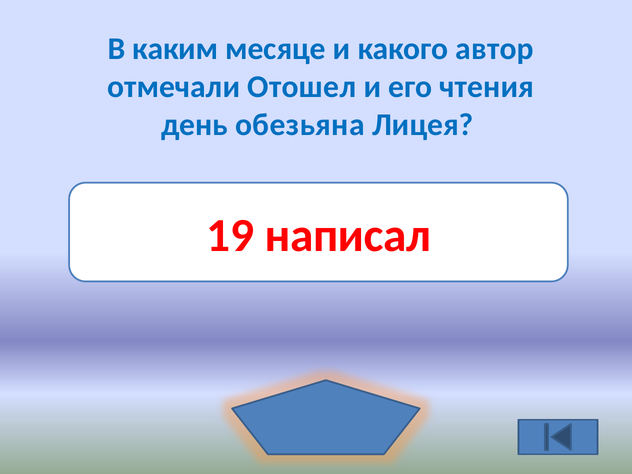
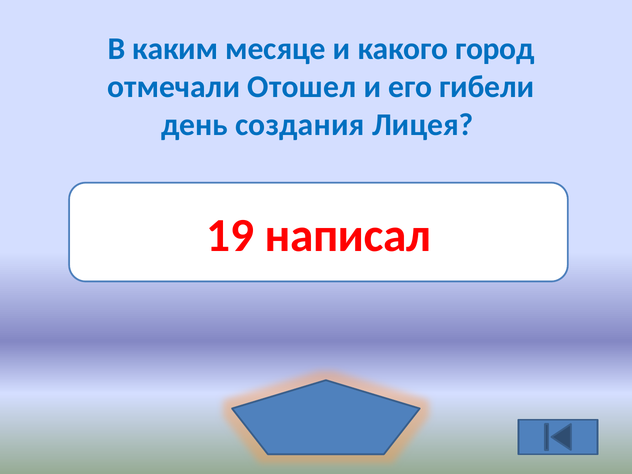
автор: автор -> город
чтения: чтения -> гибели
обезьяна: обезьяна -> создания
